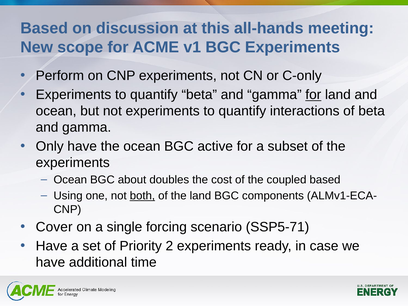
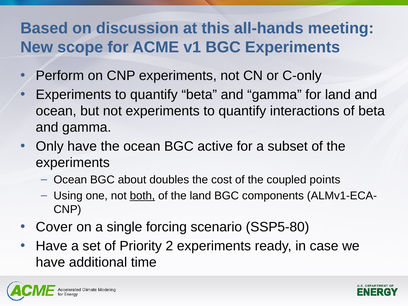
for at (313, 95) underline: present -> none
coupled based: based -> points
SSP5-71: SSP5-71 -> SSP5-80
